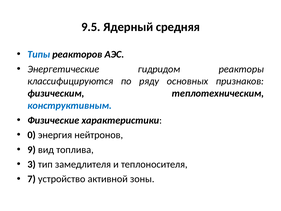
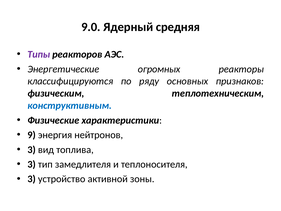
9.5: 9.5 -> 9.0
Типы colour: blue -> purple
гидридом: гидридом -> огромных
0: 0 -> 9
9 at (32, 149): 9 -> 3
7 at (32, 179): 7 -> 3
